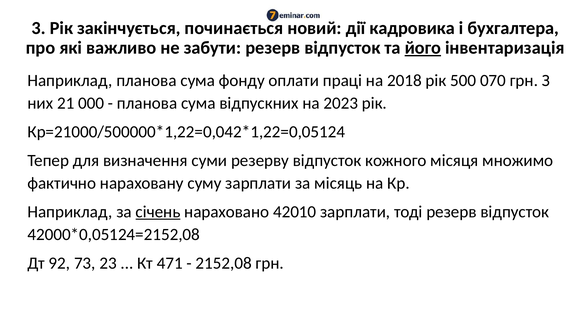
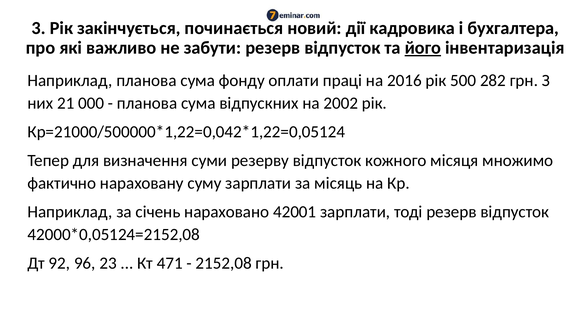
2018: 2018 -> 2016
070: 070 -> 282
2023: 2023 -> 2002
січень underline: present -> none
42010: 42010 -> 42001
73: 73 -> 96
